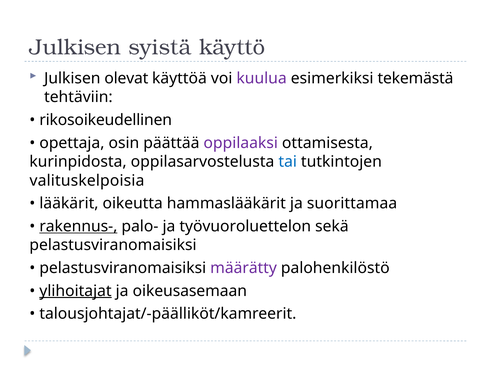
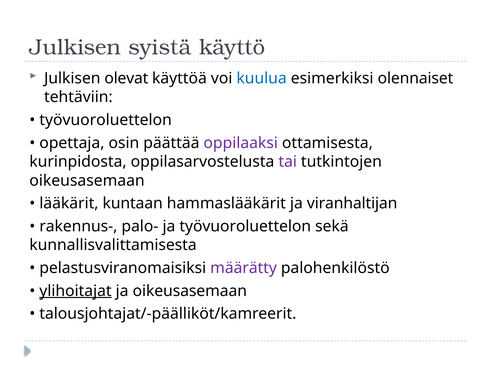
kuulua colour: purple -> blue
tekemästä: tekemästä -> olennaiset
rikosoikeudellinen at (106, 120): rikosoikeudellinen -> työvuoroluettelon
tai colour: blue -> purple
valituskelpoisia at (87, 181): valituskelpoisia -> oikeusasemaan
oikeutta: oikeutta -> kuntaan
suorittamaa: suorittamaa -> viranhaltijan
rakennus- underline: present -> none
pelastusviranomaisiksi at (113, 245): pelastusviranomaisiksi -> kunnallisvalittamisesta
